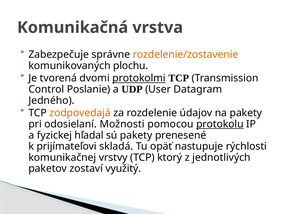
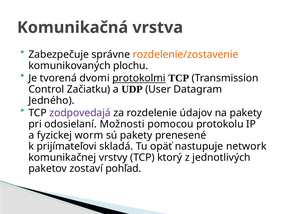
Poslanie: Poslanie -> Začiatku
zodpovedajá colour: orange -> purple
protokolu underline: present -> none
hľadal: hľadal -> worm
rýchlosti: rýchlosti -> network
využitý: využitý -> pohľad
